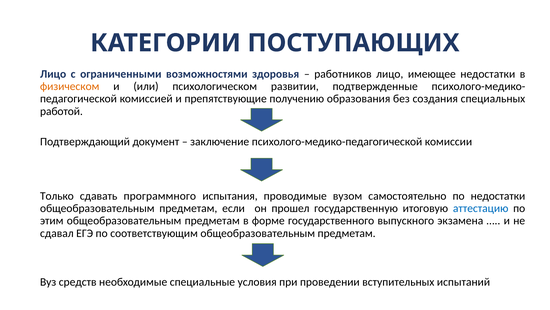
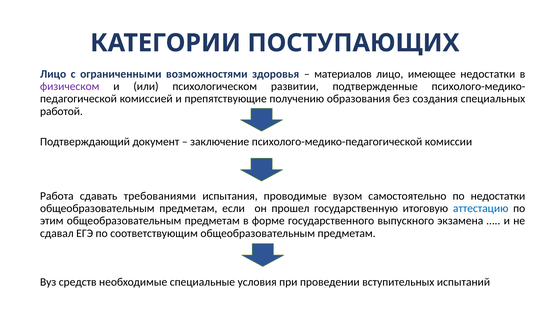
работников: работников -> материалов
физическом colour: orange -> purple
Только: Только -> Работа
программного: программного -> требованиями
